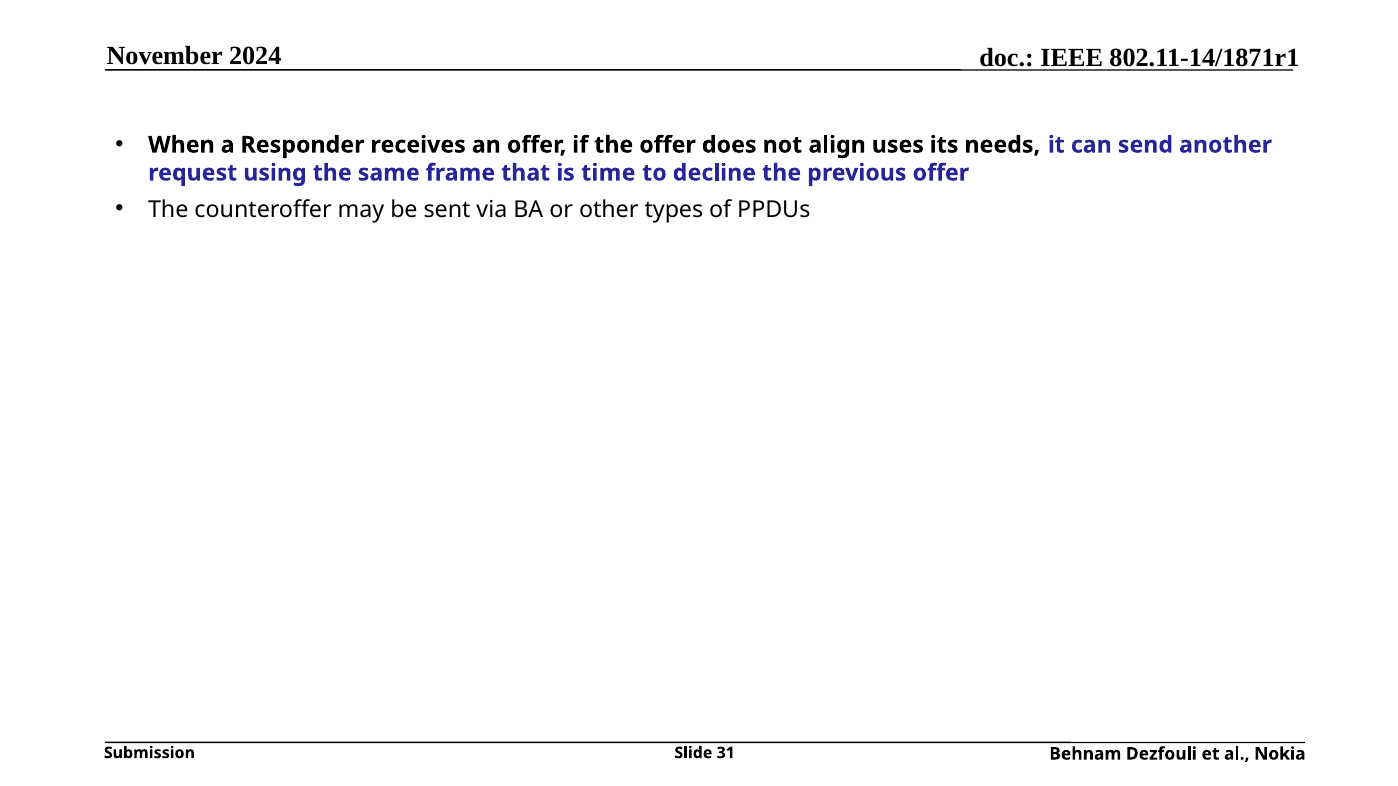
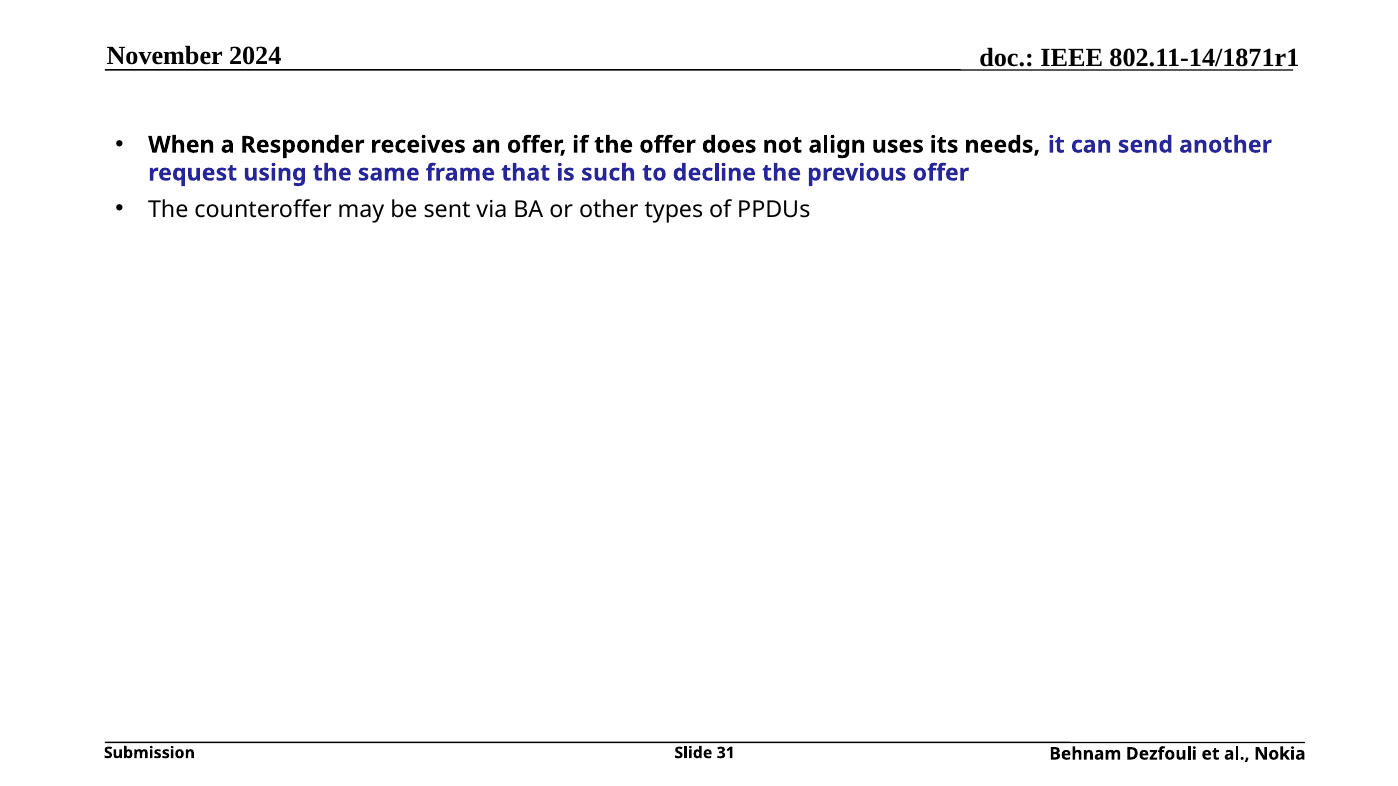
time: time -> such
